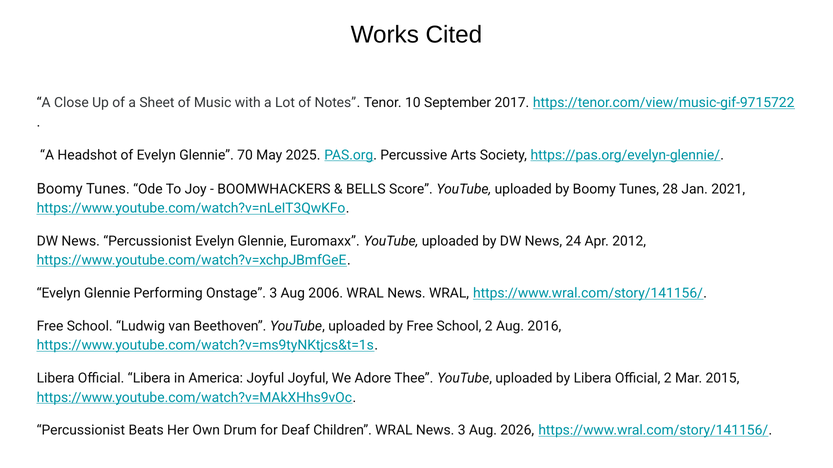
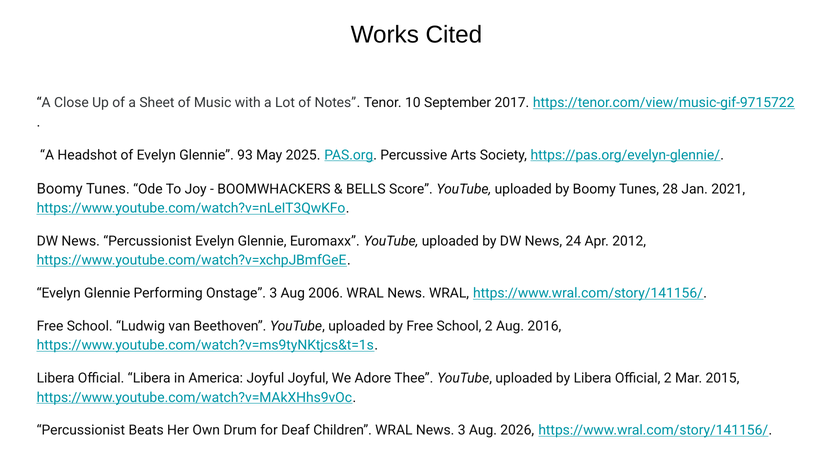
70: 70 -> 93
